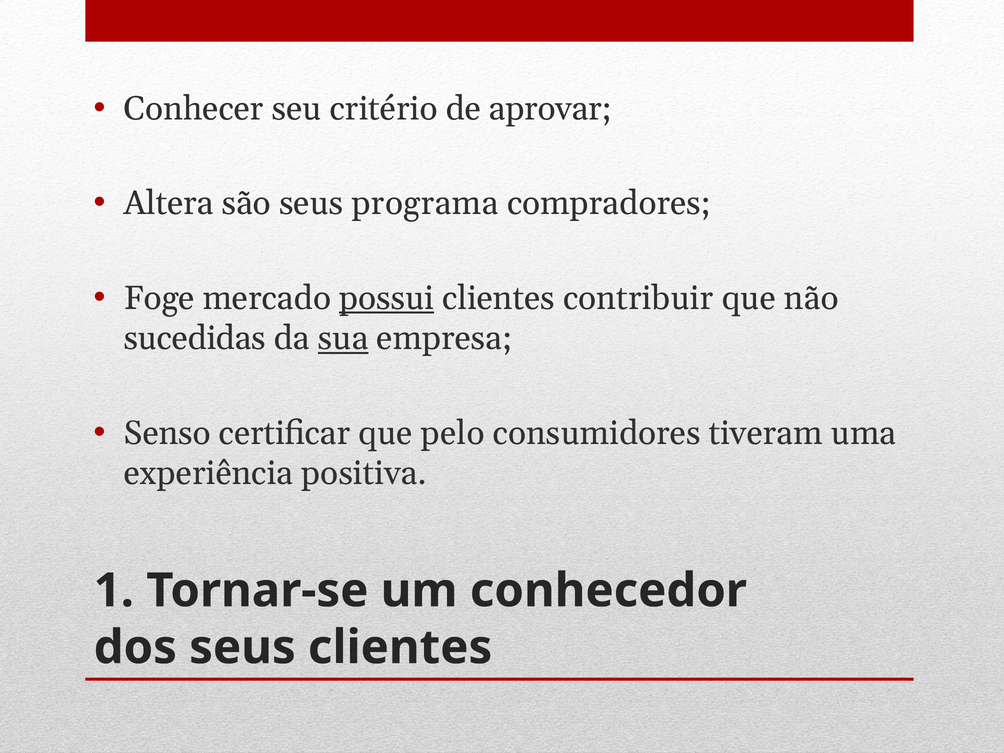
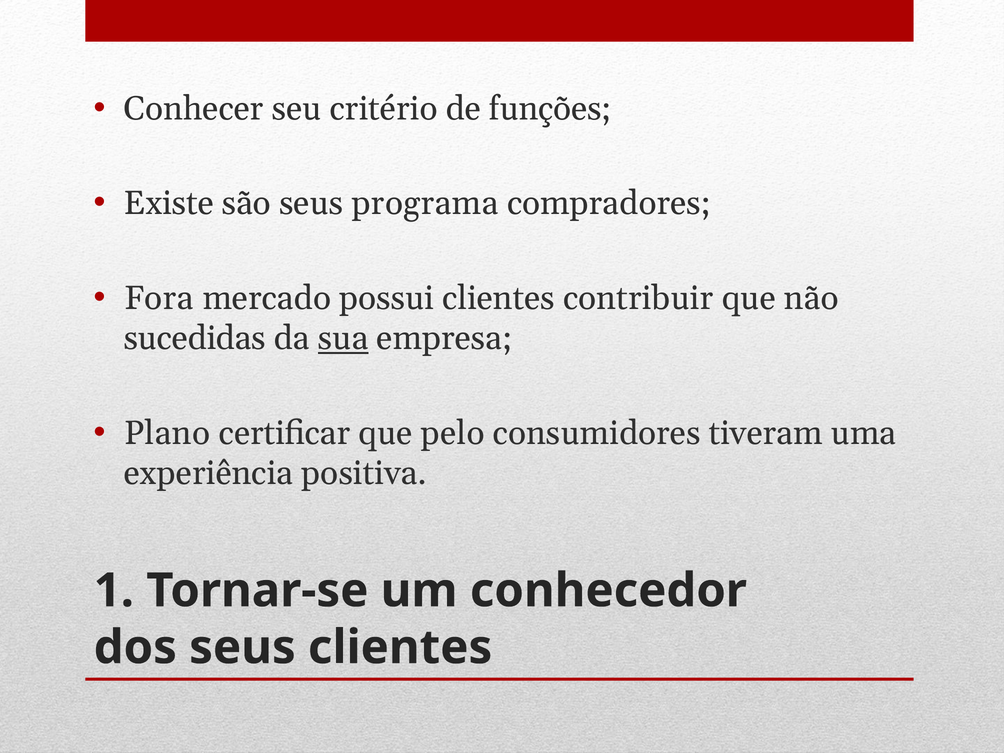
aprovar: aprovar -> funções
Altera: Altera -> Existe
Foge: Foge -> Fora
possui underline: present -> none
Senso: Senso -> Plano
